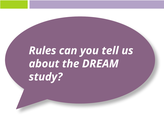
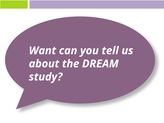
Rules: Rules -> Want
